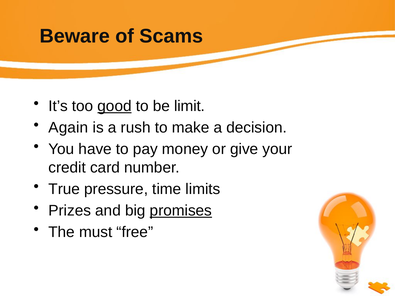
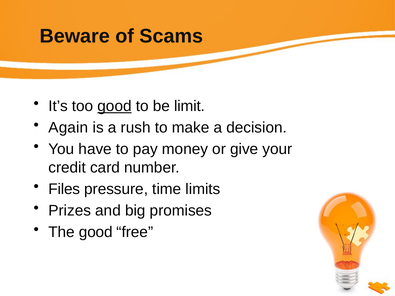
True: True -> Files
promises underline: present -> none
The must: must -> good
